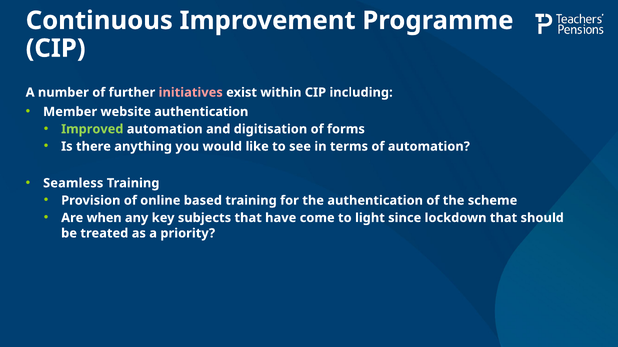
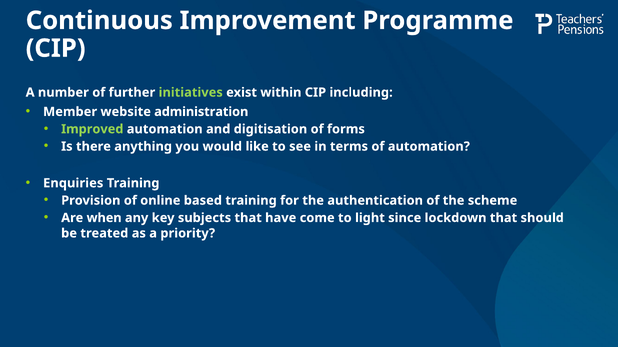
initiatives colour: pink -> light green
website authentication: authentication -> administration
Seamless: Seamless -> Enquiries
